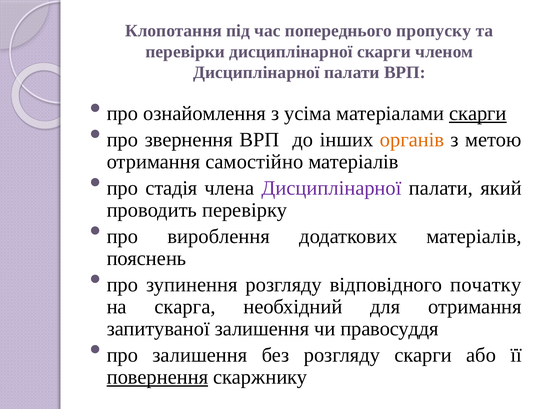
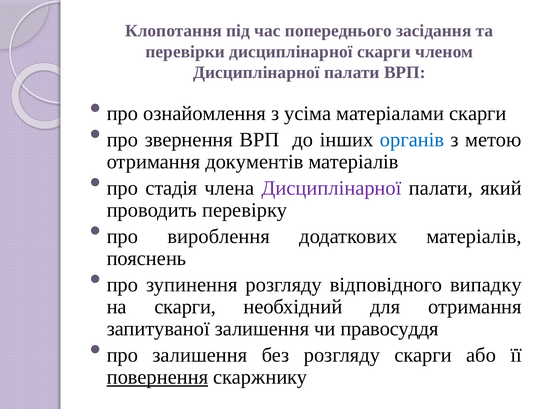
пропуску: пропуску -> засідання
скарги at (478, 114) underline: present -> none
органів colour: orange -> blue
самостійно: самостійно -> документів
початку: початку -> випадку
на скарга: скарга -> скарги
